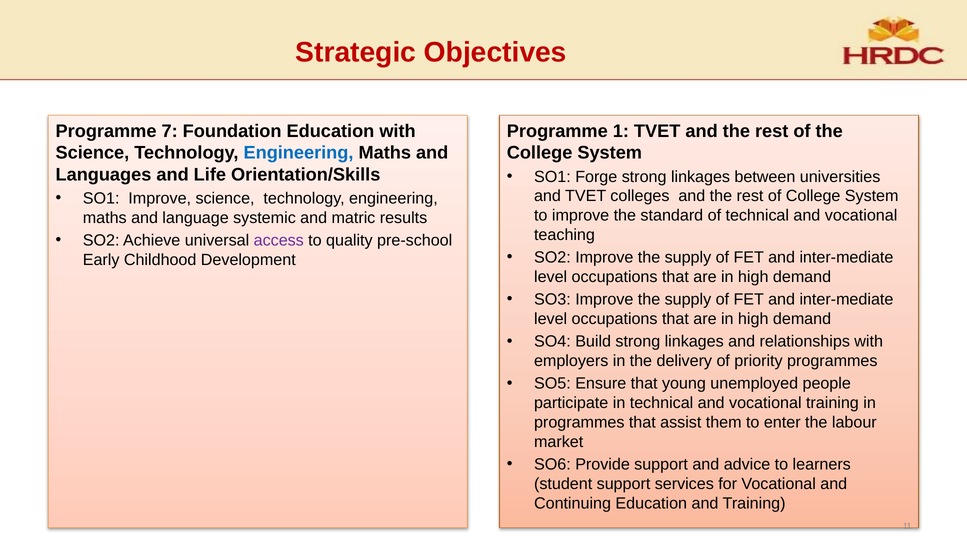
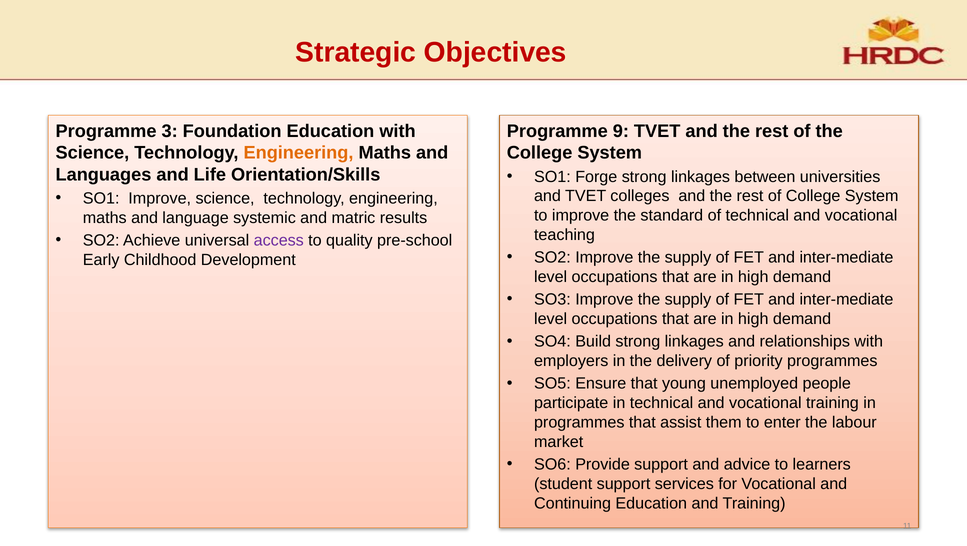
7: 7 -> 3
1: 1 -> 9
Engineering at (299, 153) colour: blue -> orange
